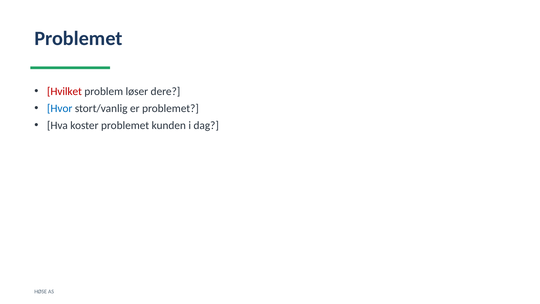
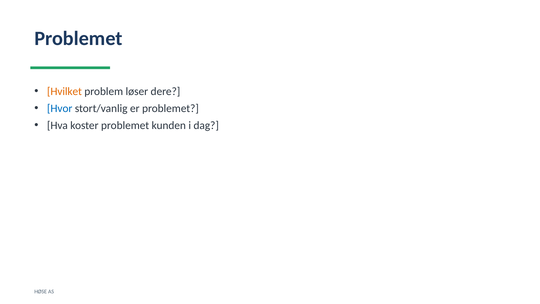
Hvilket colour: red -> orange
